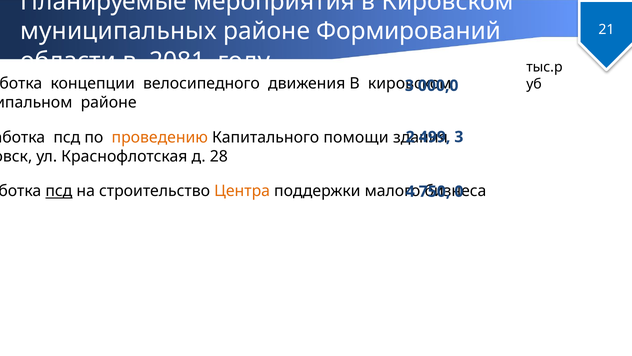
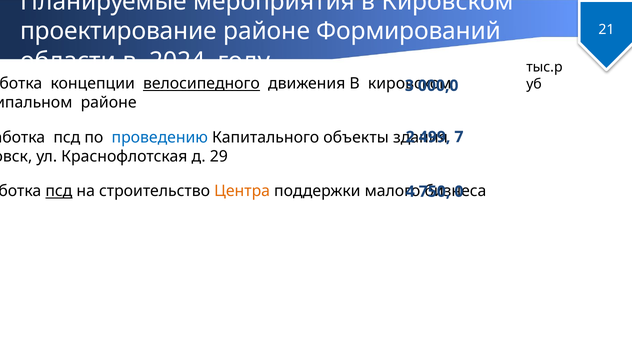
муниципальных: муниципальных -> проектирование
2081: 2081 -> 2024
велосипедного underline: none -> present
проведению colour: orange -> blue
помощи: помощи -> объекты
3 at (459, 137): 3 -> 7
28: 28 -> 29
